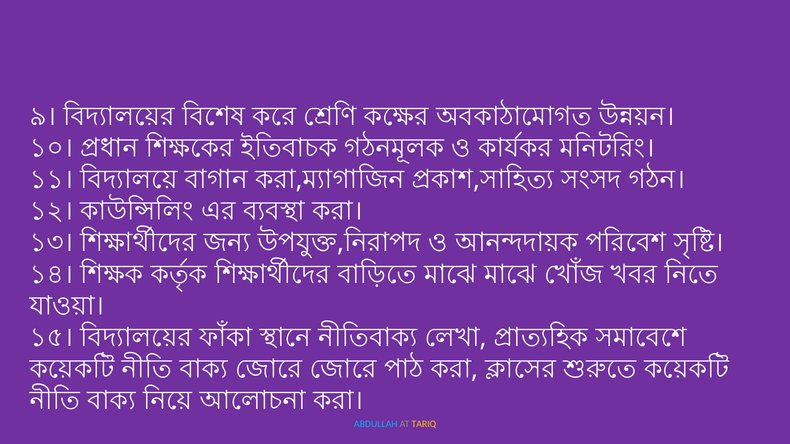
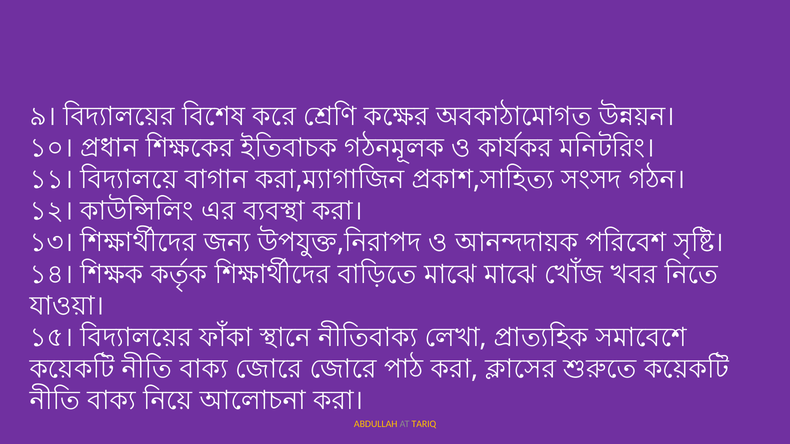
ABDULLAH colour: light blue -> yellow
